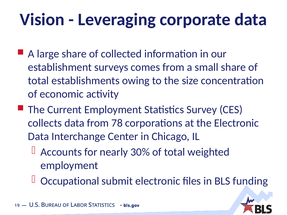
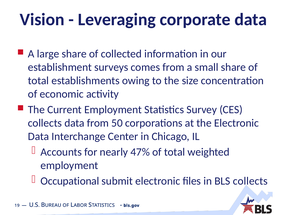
78: 78 -> 50
30%: 30% -> 47%
BLS funding: funding -> collects
